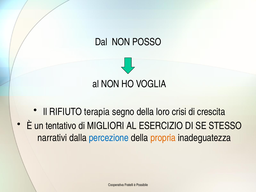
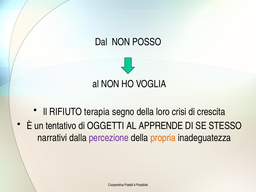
MIGLIORI: MIGLIORI -> OGGETTI
ESERCIZIO: ESERCIZIO -> APPRENDE
percezione colour: blue -> purple
